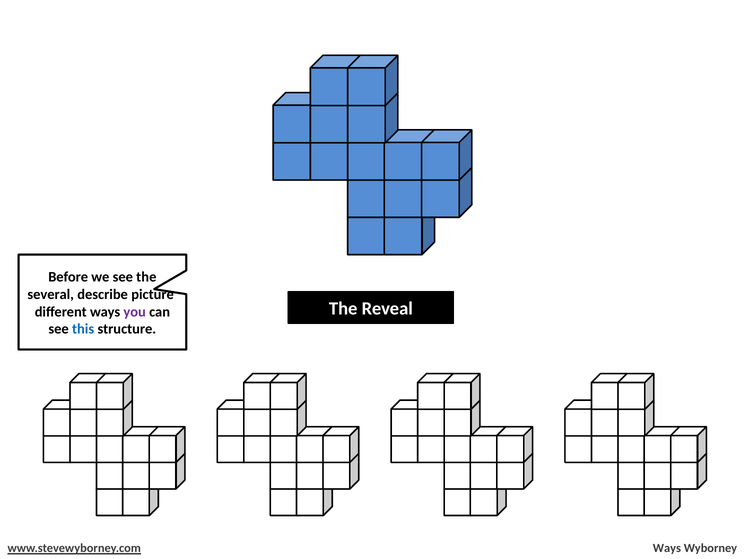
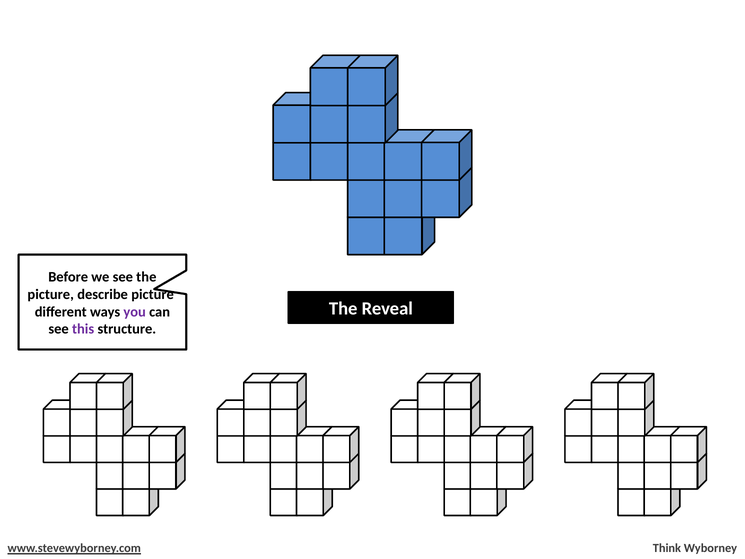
several at (51, 294): several -> picture
this colour: blue -> purple
Ways at (667, 548): Ways -> Think
